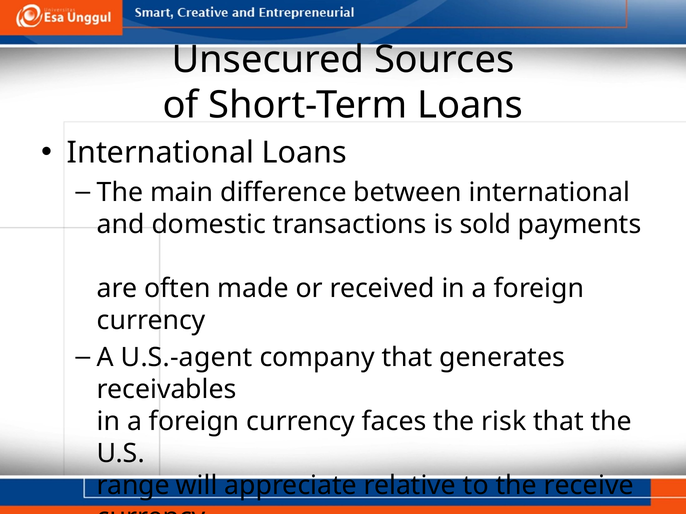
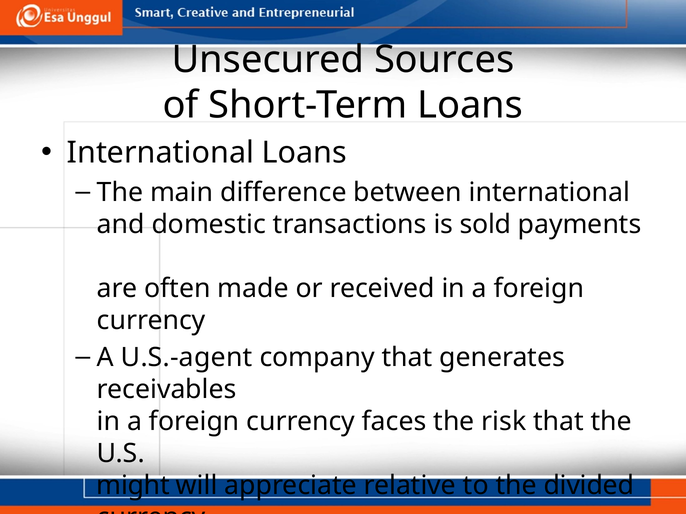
range: range -> might
receive: receive -> divided
